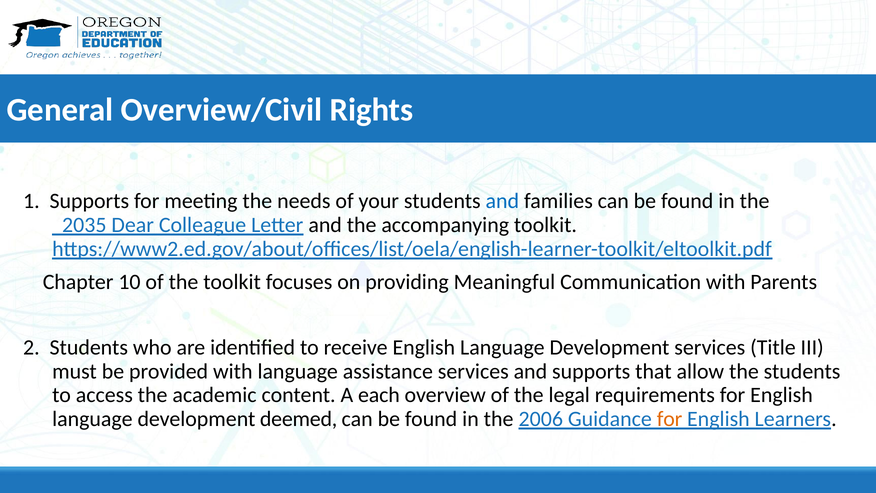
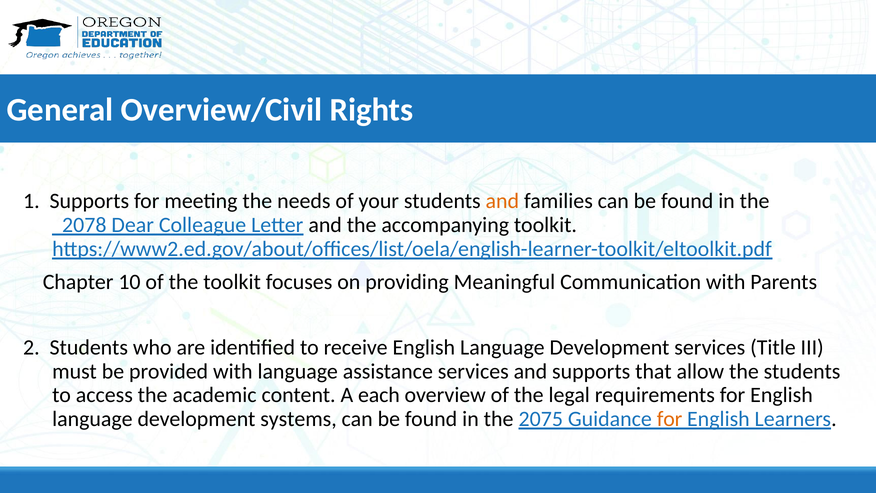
and at (502, 201) colour: blue -> orange
2035: 2035 -> 2078
deemed: deemed -> systems
2006: 2006 -> 2075
